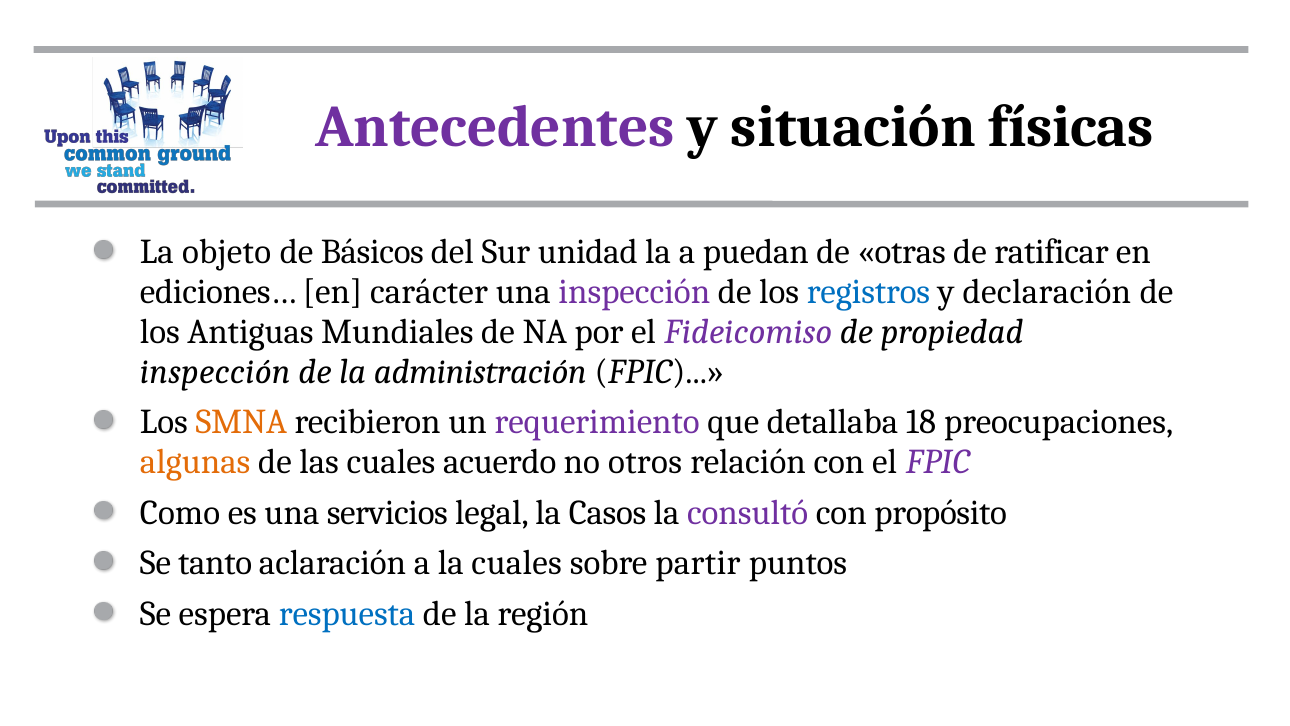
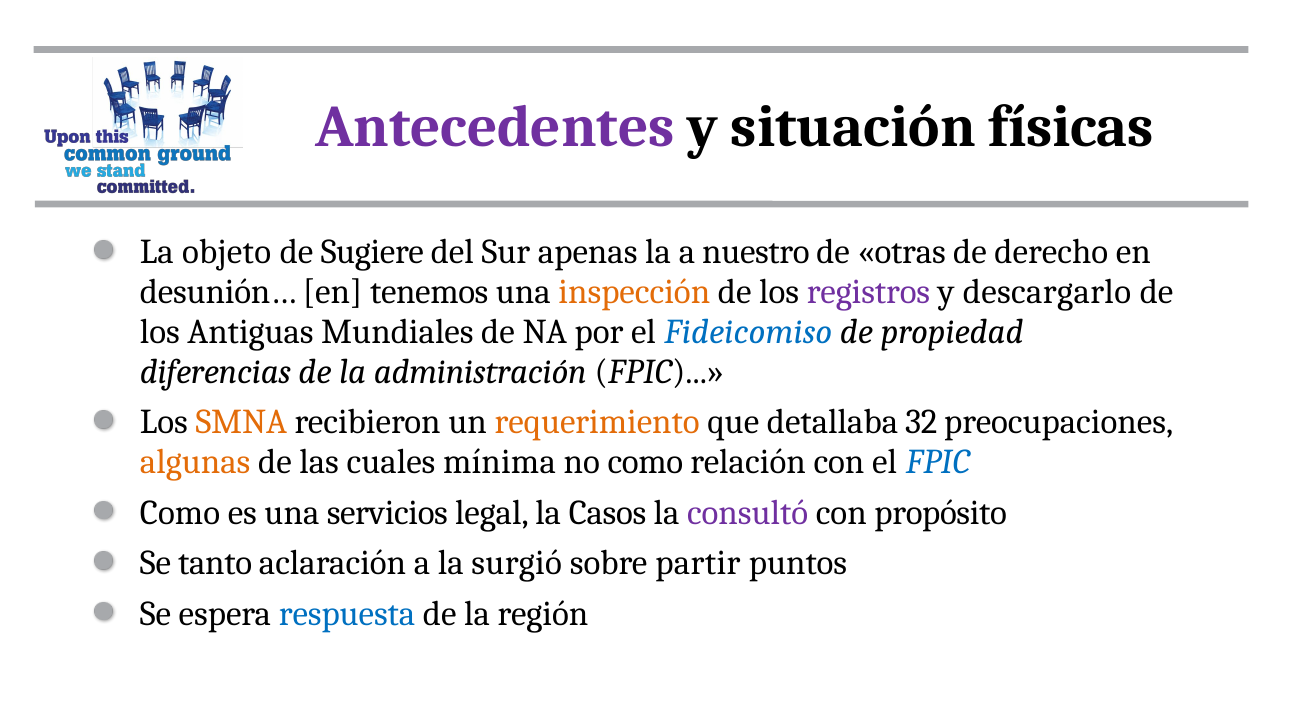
Básicos: Básicos -> Sugiere
unidad: unidad -> apenas
puedan: puedan -> nuestro
ratificar: ratificar -> derecho
ediciones…: ediciones… -> desunión…
carácter: carácter -> tenemos
inspección at (634, 292) colour: purple -> orange
registros colour: blue -> purple
declaración: declaración -> descargarlo
Fideicomiso colour: purple -> blue
inspección at (215, 372): inspección -> diferencias
requerimiento colour: purple -> orange
18: 18 -> 32
acuerdo: acuerdo -> mínima
no otros: otros -> como
FPIC at (938, 462) colour: purple -> blue
la cuales: cuales -> surgió
